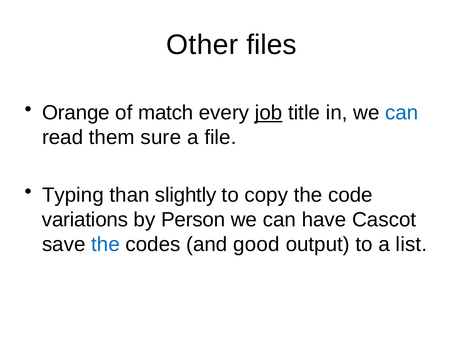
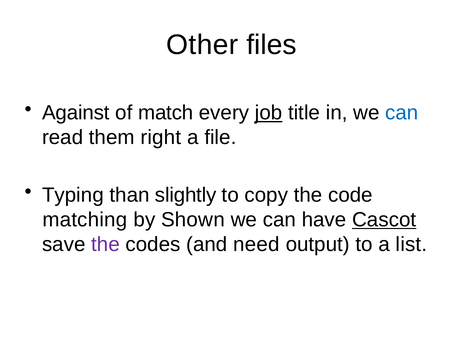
Orange: Orange -> Against
sure: sure -> right
variations: variations -> matching
Person: Person -> Shown
Cascot underline: none -> present
the at (106, 245) colour: blue -> purple
good: good -> need
